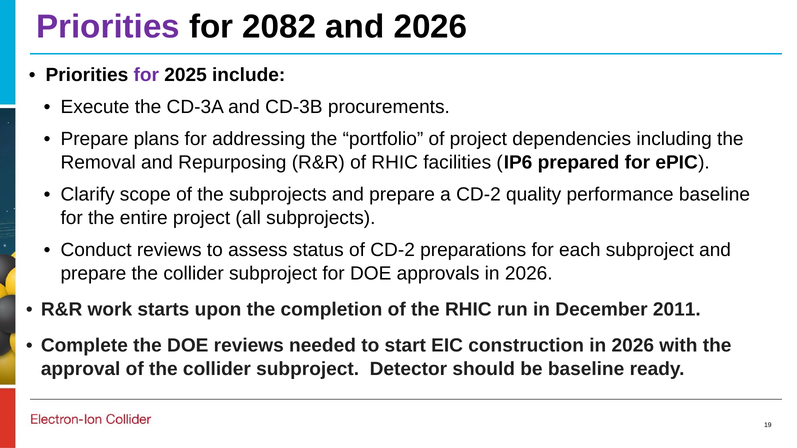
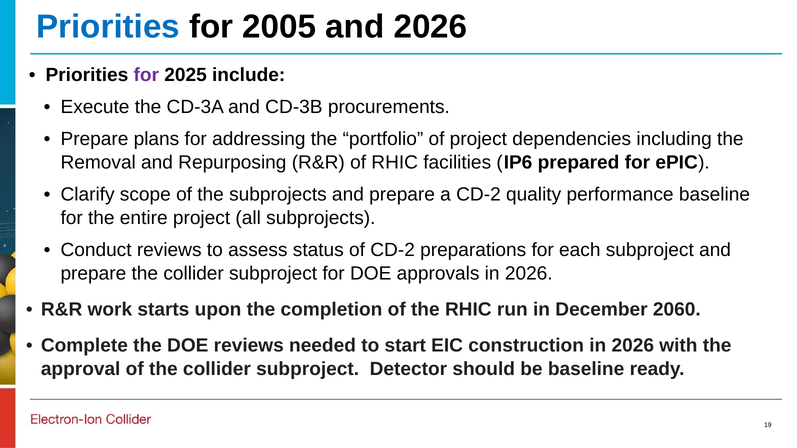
Priorities at (108, 27) colour: purple -> blue
2082: 2082 -> 2005
2011: 2011 -> 2060
